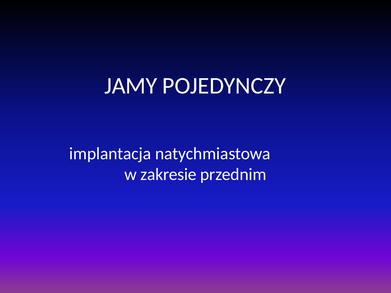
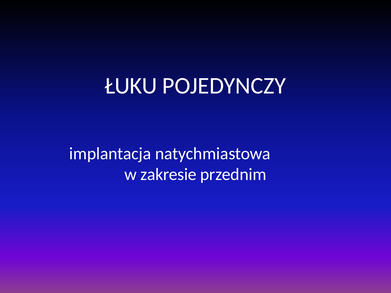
JAMY: JAMY -> ŁUKU
